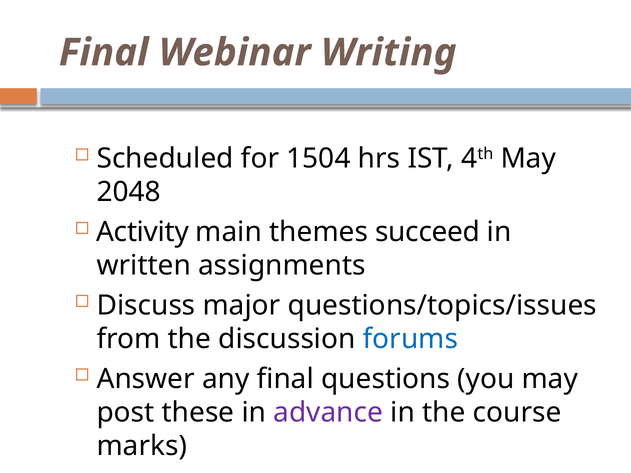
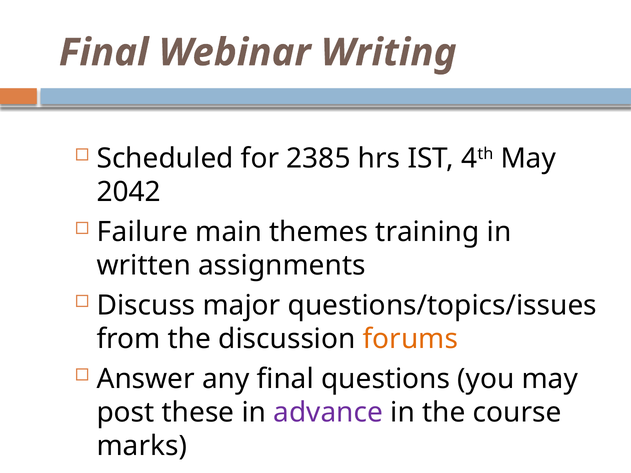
1504: 1504 -> 2385
2048: 2048 -> 2042
Activity: Activity -> Failure
succeed: succeed -> training
forums colour: blue -> orange
